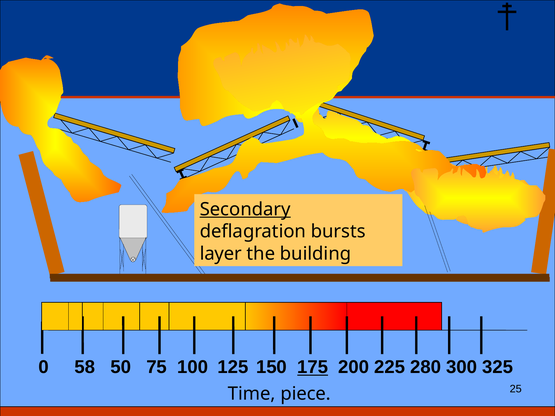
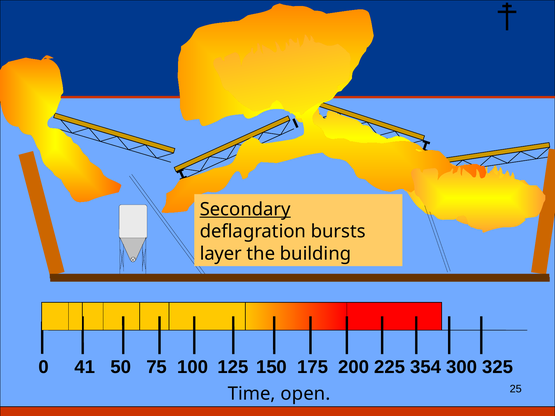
58: 58 -> 41
175 underline: present -> none
280: 280 -> 354
piece: piece -> open
